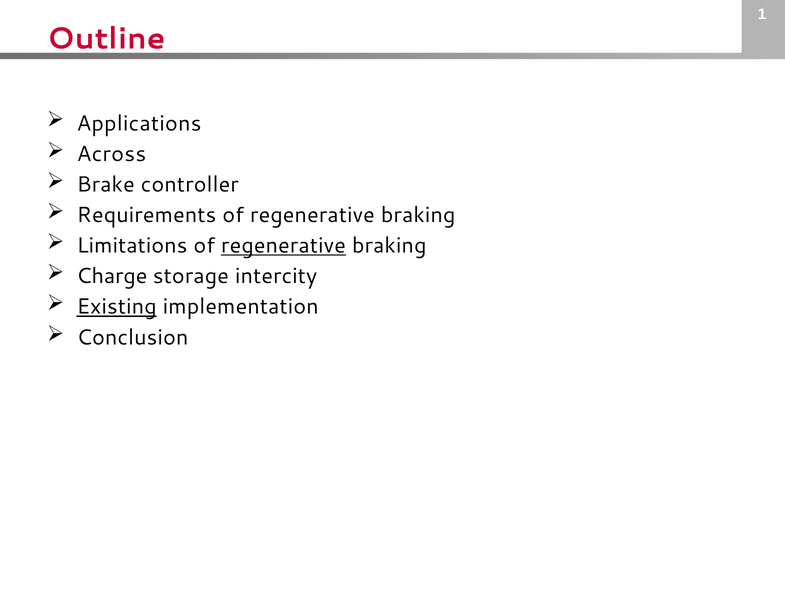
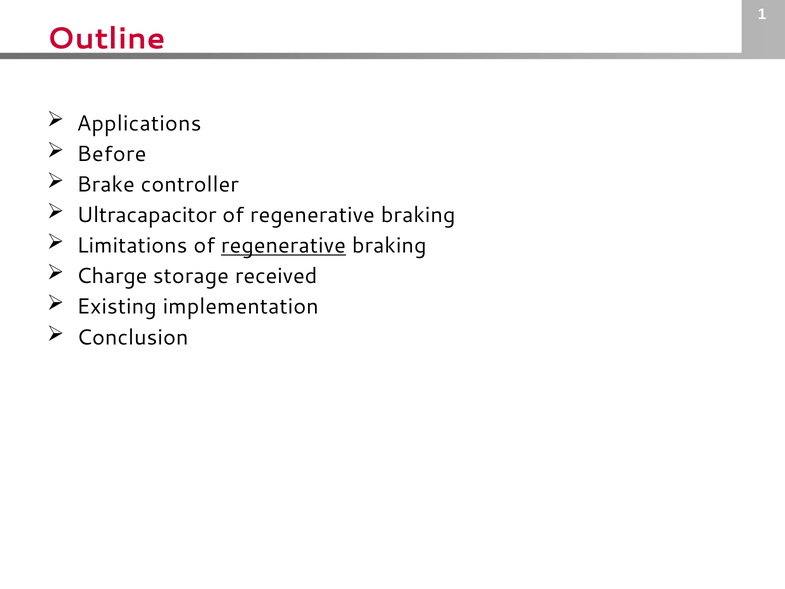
Across: Across -> Before
Requirements: Requirements -> Ultracapacitor
intercity: intercity -> received
Existing underline: present -> none
